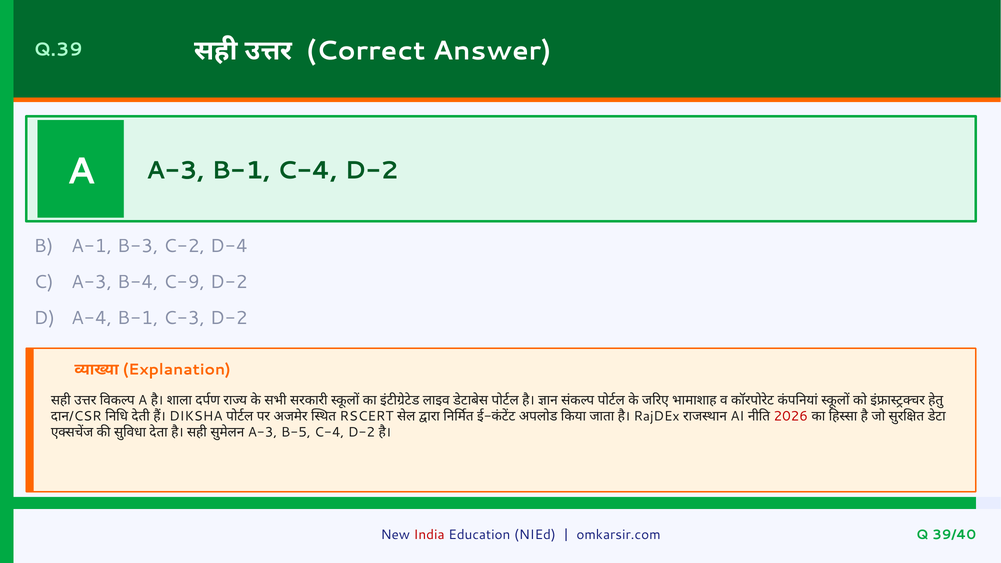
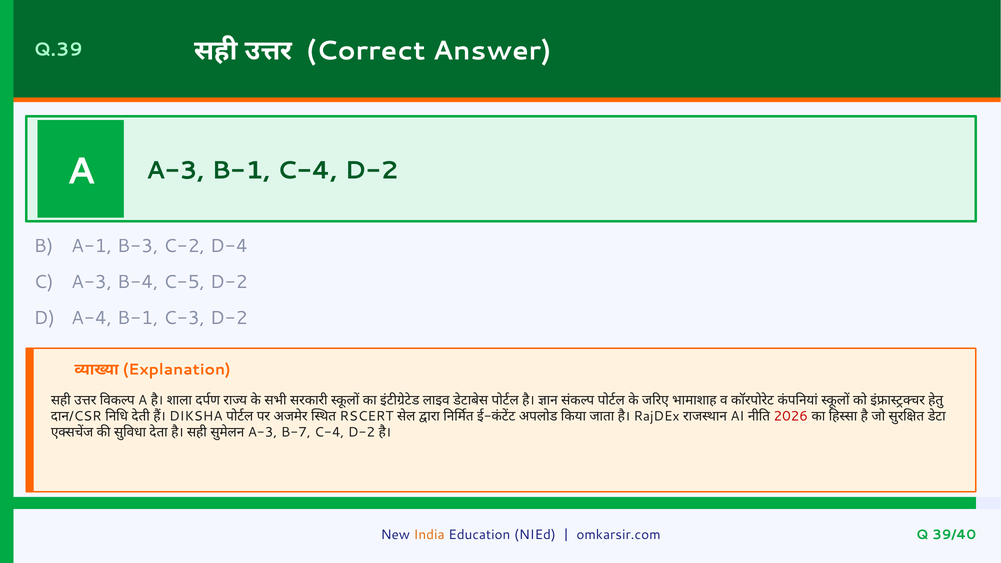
C-9: C-9 -> C-5
B-5: B-5 -> B-7
India colour: red -> orange
